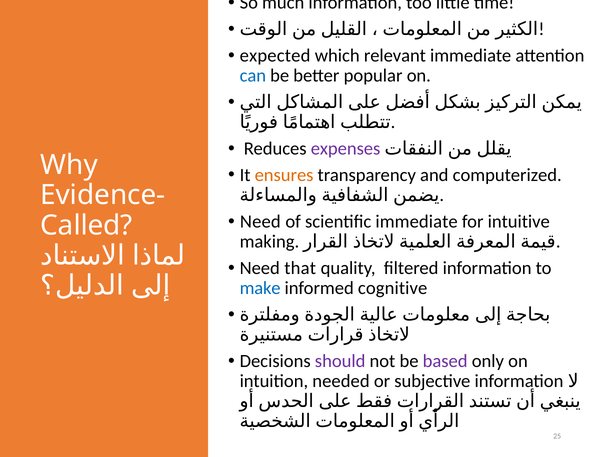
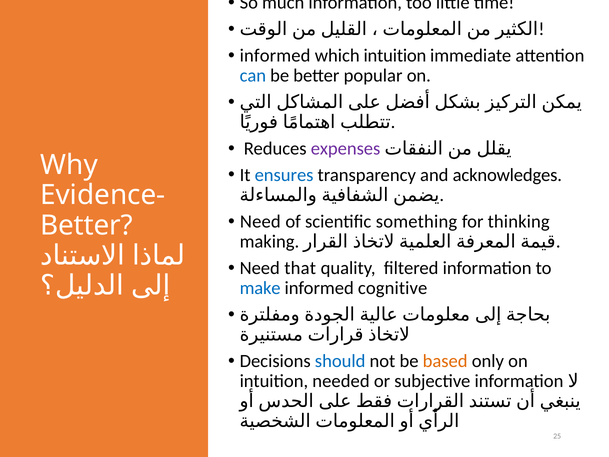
expected at (275, 56): expected -> informed
which relevant: relevant -> intuition
ensures colour: orange -> blue
computerized: computerized -> acknowledges
scientific immediate: immediate -> something
intuitive: intuitive -> thinking
Called at (86, 225): Called -> Better
should colour: purple -> blue
based colour: purple -> orange
